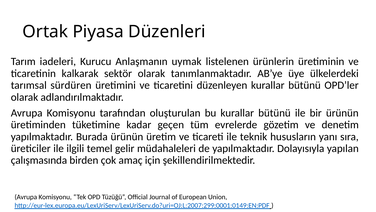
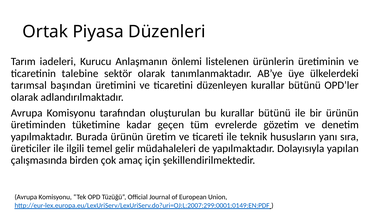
uymak: uymak -> önlemi
kalkarak: kalkarak -> talebine
sürdüren: sürdüren -> başından
